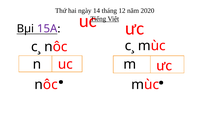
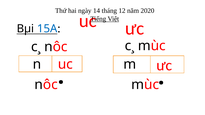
15A colour: purple -> blue
